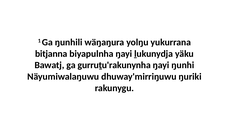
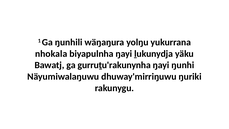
bitjanna: bitjanna -> nhokala
